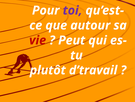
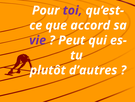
autour: autour -> accord
vie colour: red -> purple
d’travail: d’travail -> d’autres
